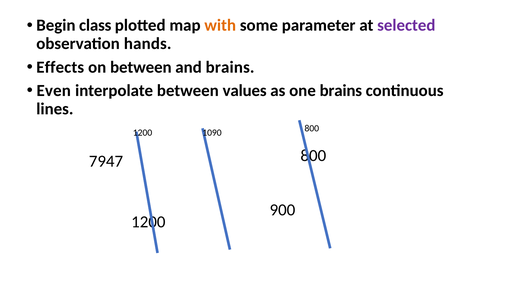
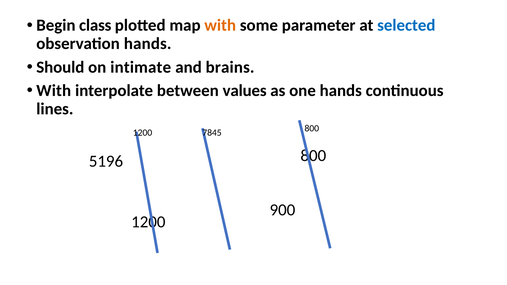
selected colour: purple -> blue
Effects: Effects -> Should
on between: between -> intimate
Even at (54, 91): Even -> With
one brains: brains -> hands
1090: 1090 -> 7845
7947: 7947 -> 5196
